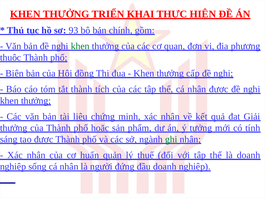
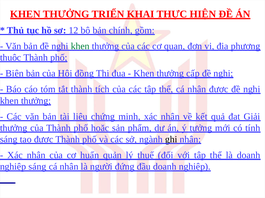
93: 93 -> 12
ghi colour: green -> black
nghiệp sống: sống -> sáng
